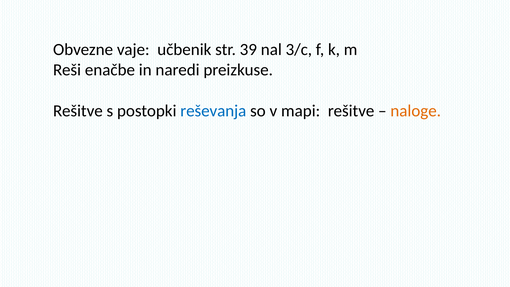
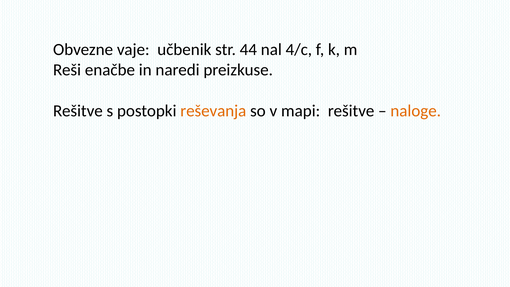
39: 39 -> 44
3/c: 3/c -> 4/c
reševanja colour: blue -> orange
